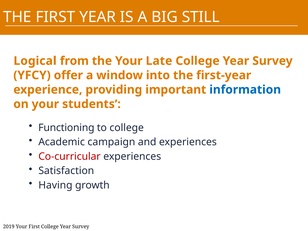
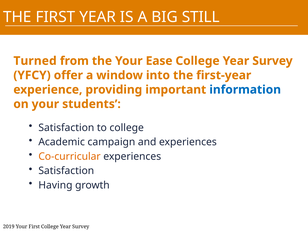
Logical: Logical -> Turned
Late: Late -> Ease
Functioning at (66, 128): Functioning -> Satisfaction
Co-curricular colour: red -> orange
